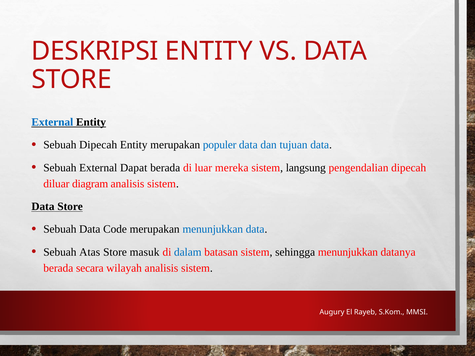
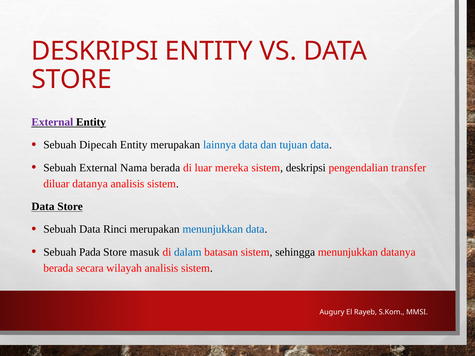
External at (52, 122) colour: blue -> purple
populer: populer -> lainnya
Dapat: Dapat -> Nama
sistem langsung: langsung -> deskripsi
pengendalian dipecah: dipecah -> transfer
diluar diagram: diagram -> datanya
Code: Code -> Rinci
Atas: Atas -> Pada
